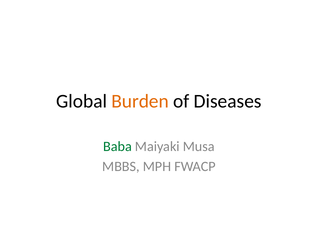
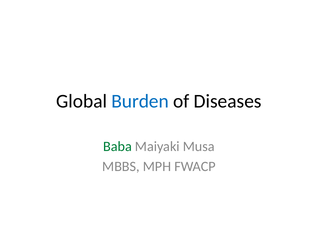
Burden colour: orange -> blue
